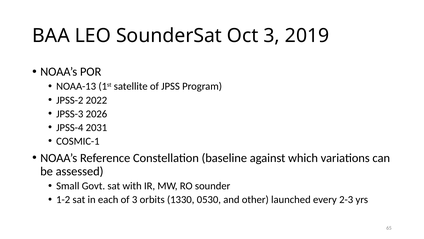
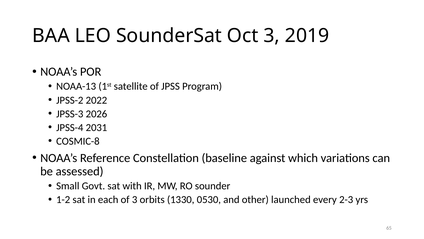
COSMIC-1: COSMIC-1 -> COSMIC-8
